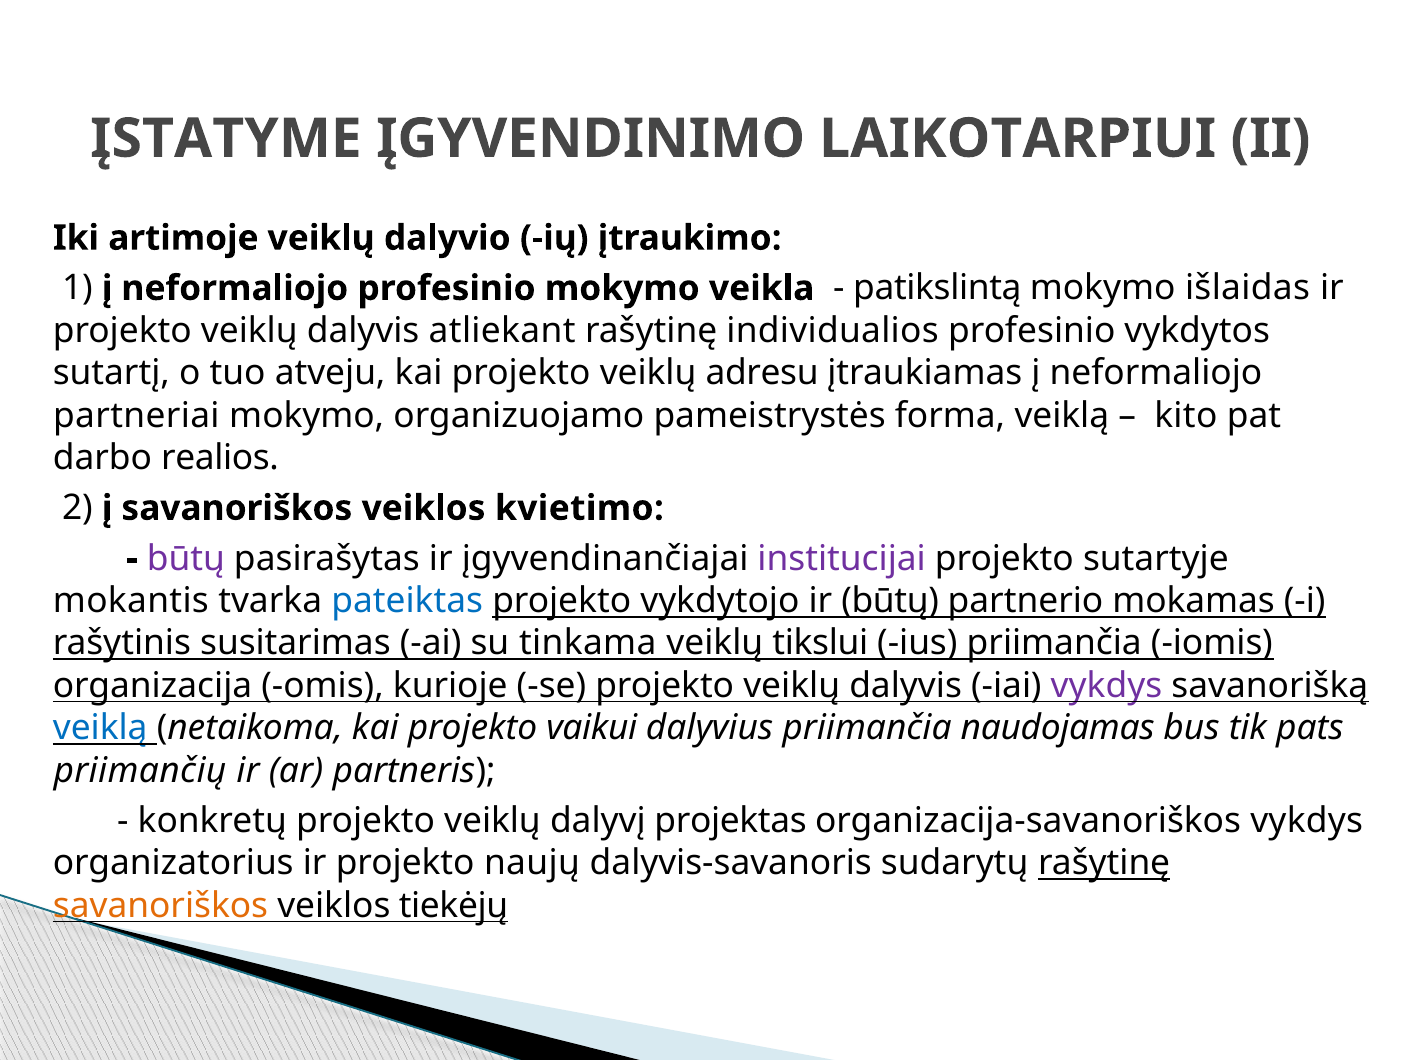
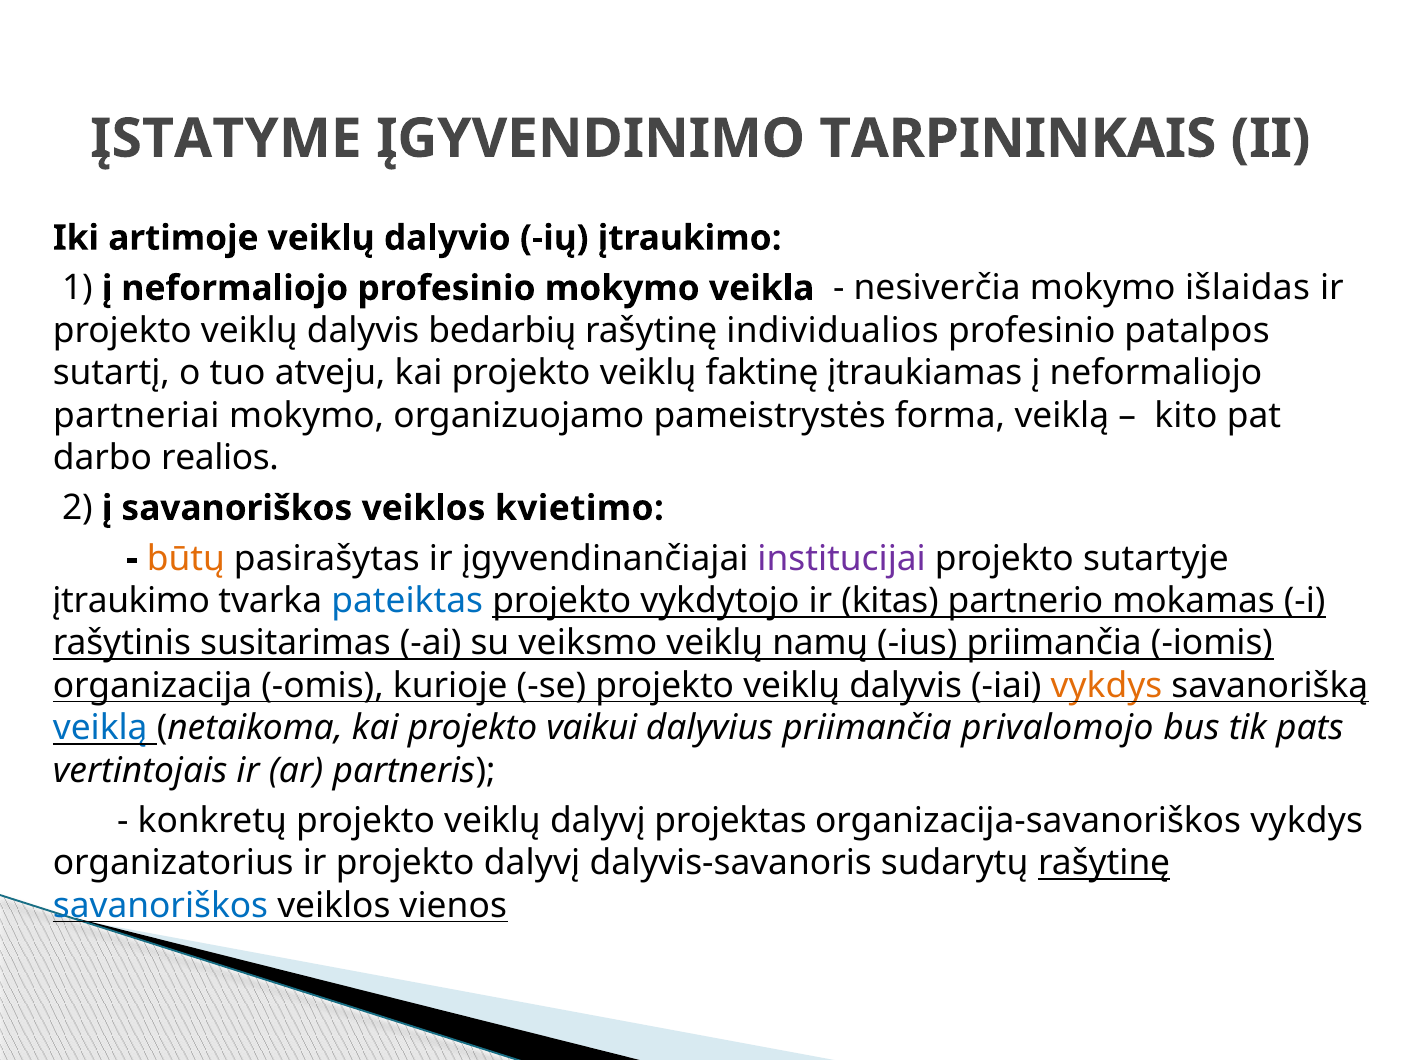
LAIKOTARPIUI: LAIKOTARPIUI -> TARPININKAIS
patikslintą: patikslintą -> nesiverčia
atliekant: atliekant -> bedarbių
vykdytos: vykdytos -> patalpos
adresu: adresu -> faktinę
būtų at (186, 558) colour: purple -> orange
mokantis at (131, 601): mokantis -> įtraukimo
ir būtų: būtų -> kitas
tinkama: tinkama -> veiksmo
tikslui: tikslui -> namų
vykdys at (1106, 685) colour: purple -> orange
naudojamas: naudojamas -> privalomojo
priimančių: priimančių -> vertintojais
projekto naujų: naujų -> dalyvį
savanoriškos at (161, 905) colour: orange -> blue
tiekėjų: tiekėjų -> vienos
